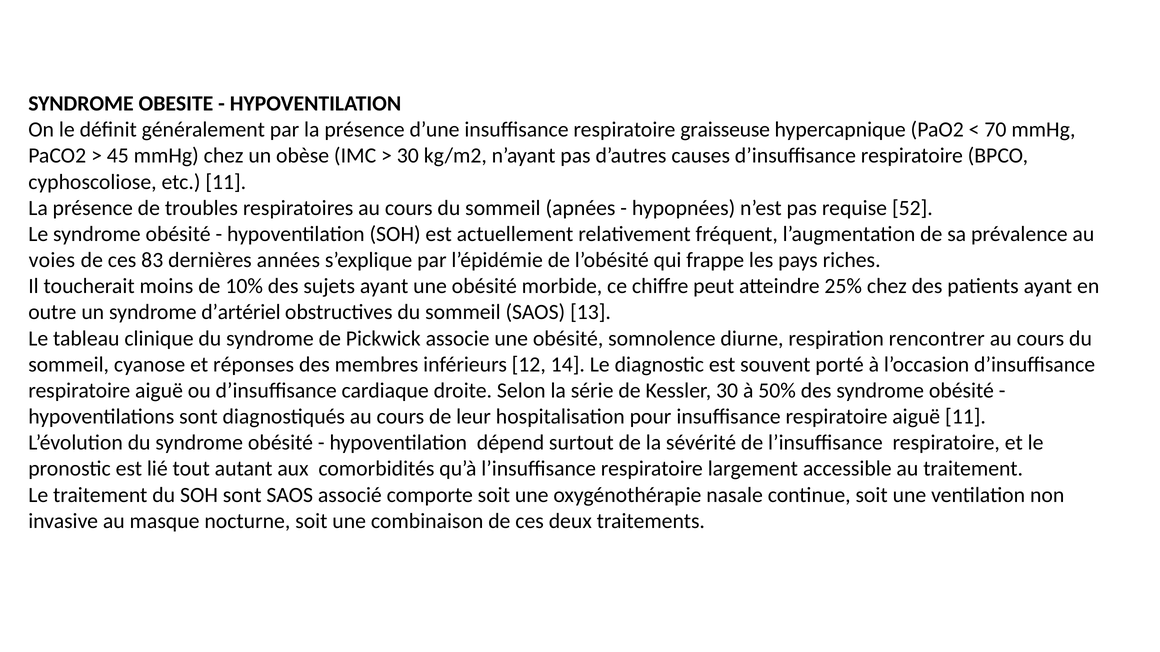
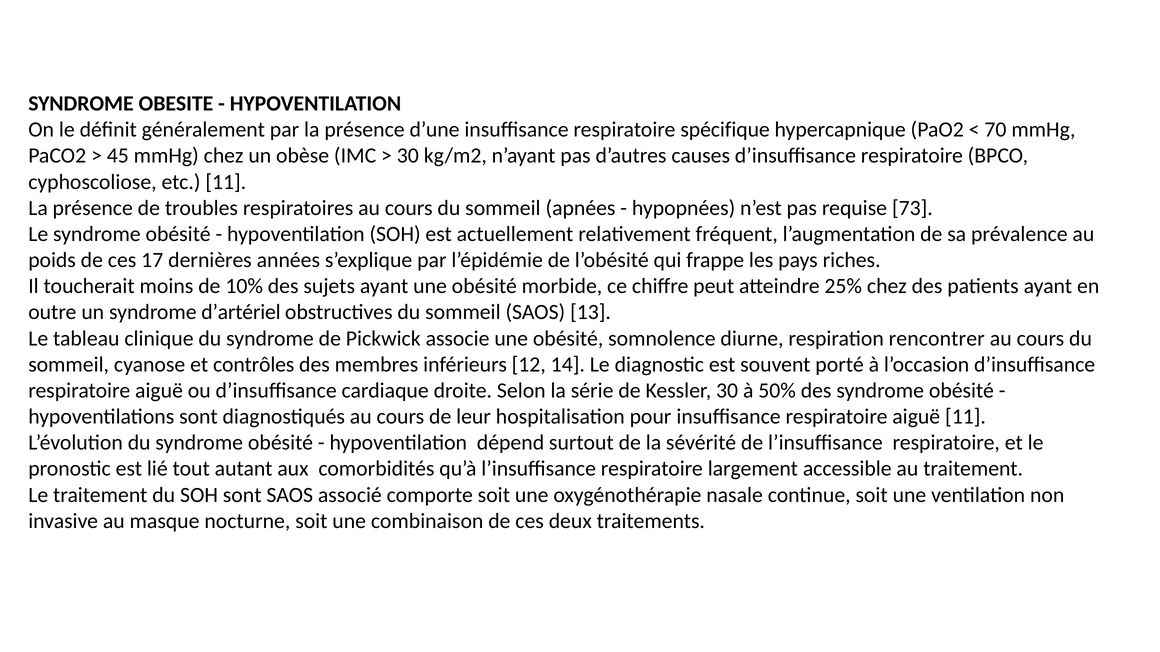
graisseuse: graisseuse -> spécifique
52: 52 -> 73
voies: voies -> poids
83: 83 -> 17
réponses: réponses -> contrôles
